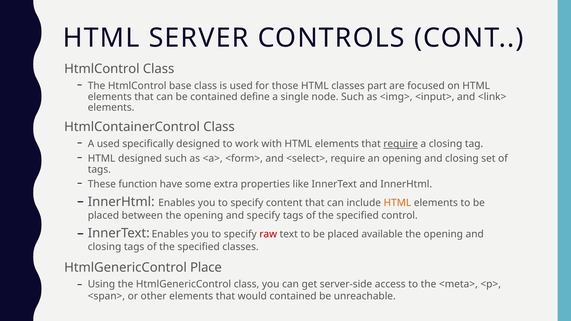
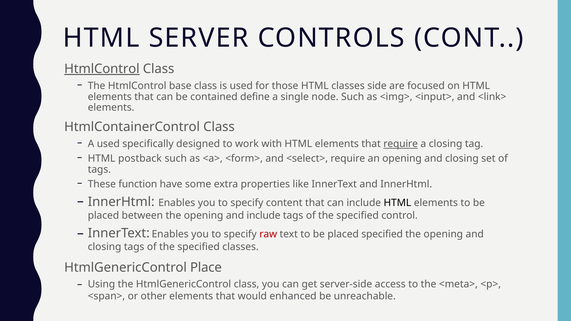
HtmlControl at (102, 69) underline: none -> present
part: part -> side
HTML designed: designed -> postback
HTML at (397, 203) colour: orange -> black
and specify: specify -> include
placed available: available -> specified
would contained: contained -> enhanced
